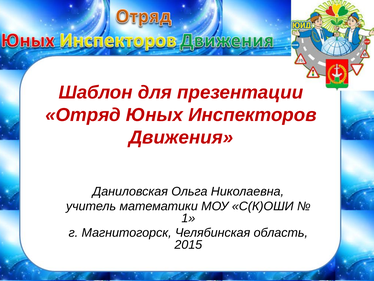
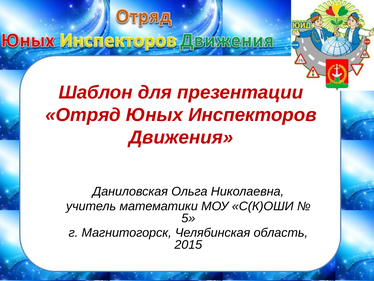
1: 1 -> 5
